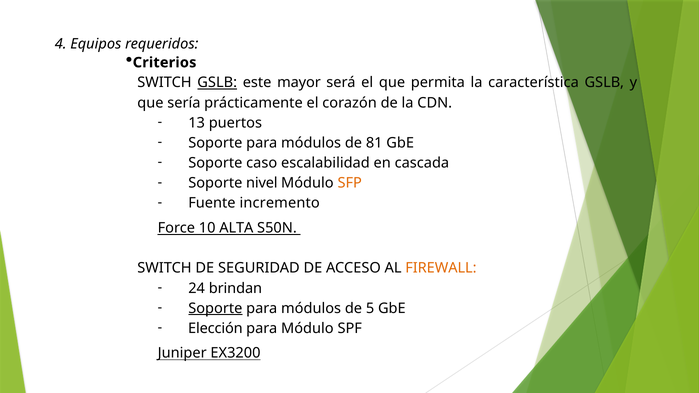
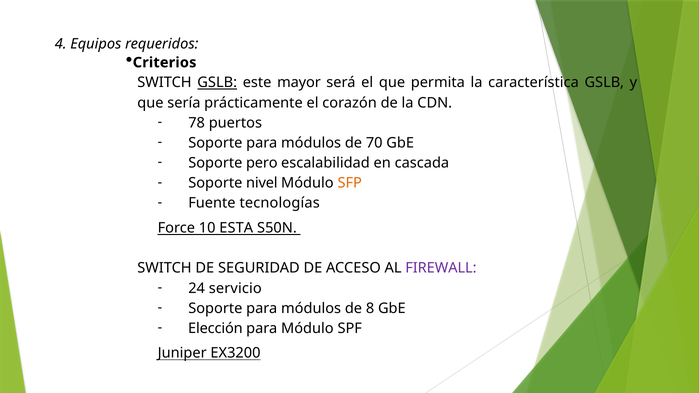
13: 13 -> 78
81: 81 -> 70
caso: caso -> pero
incremento: incremento -> tecnologías
ALTA: ALTA -> ESTA
FIREWALL colour: orange -> purple
brindan: brindan -> servicio
Soporte at (215, 308) underline: present -> none
5: 5 -> 8
